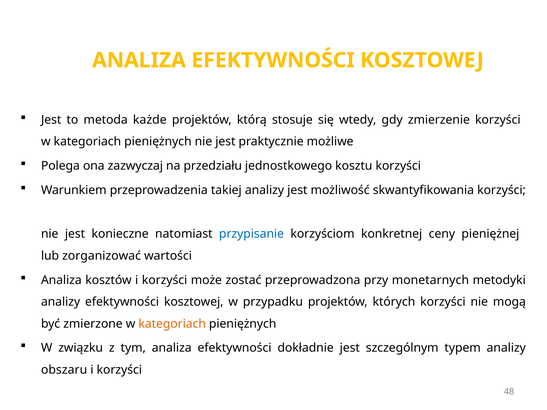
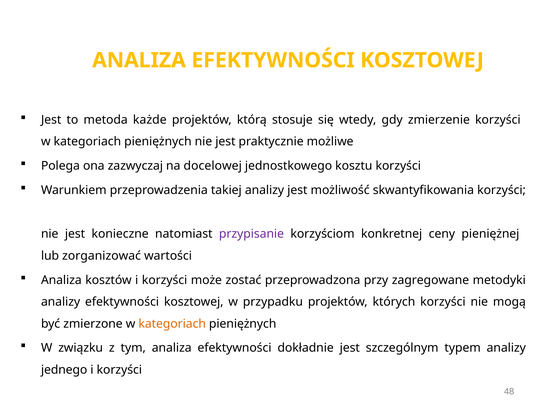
przedziału: przedziału -> docelowej
przypisanie colour: blue -> purple
monetarnych: monetarnych -> zagregowane
obszaru: obszaru -> jednego
